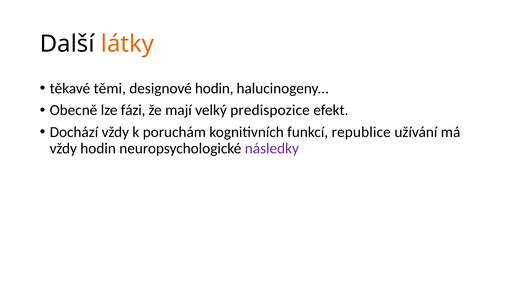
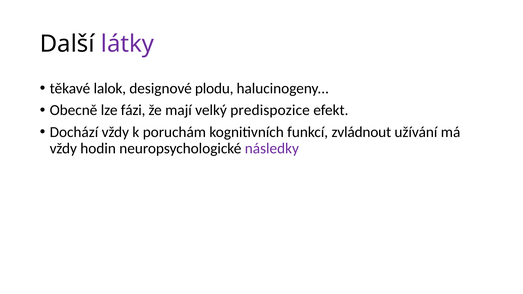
látky colour: orange -> purple
těmi: těmi -> lalok
designové hodin: hodin -> plodu
republice: republice -> zvládnout
